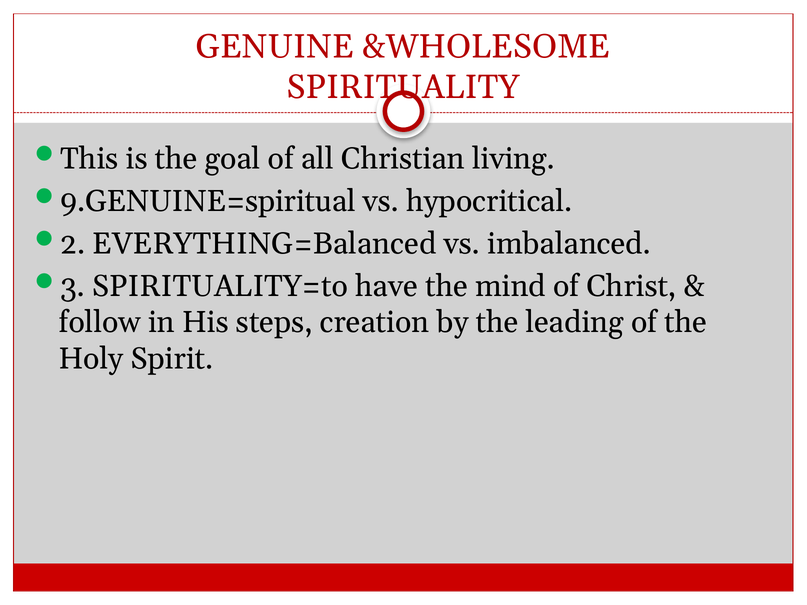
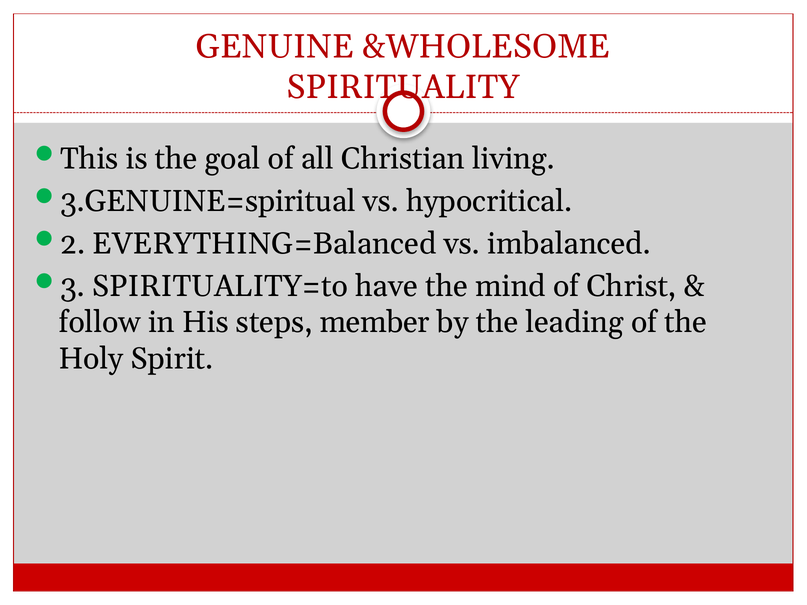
9.GENUINE=spiritual: 9.GENUINE=spiritual -> 3.GENUINE=spiritual
creation: creation -> member
